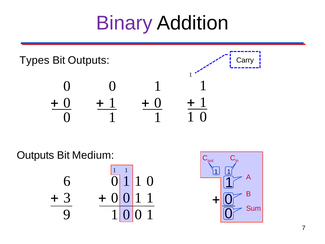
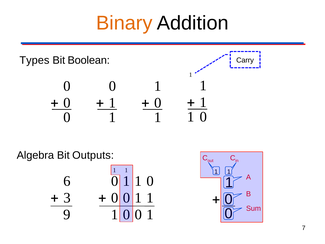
Binary colour: purple -> orange
Bit Outputs: Outputs -> Boolean
Outputs at (35, 155): Outputs -> Algebra
Medium: Medium -> Outputs
